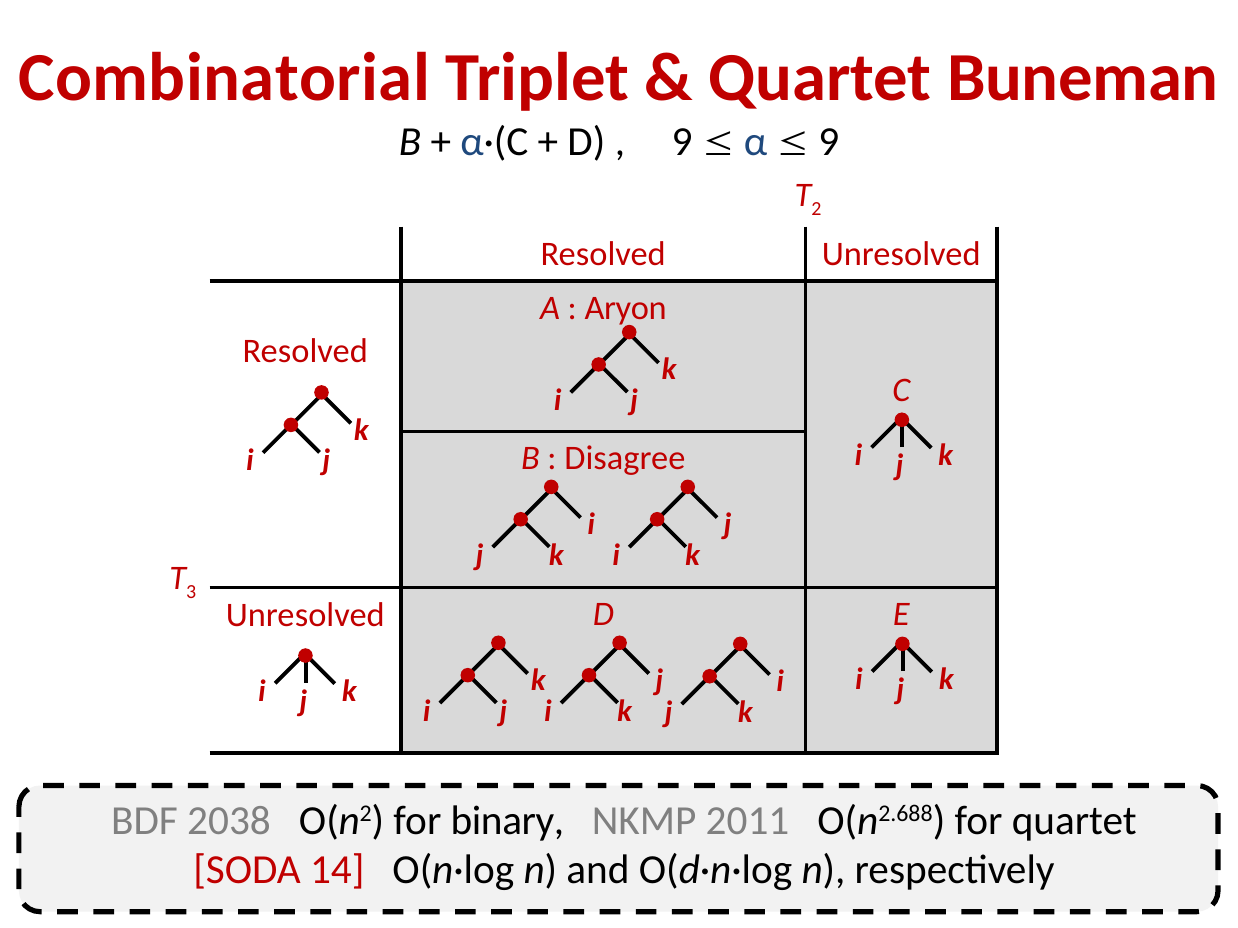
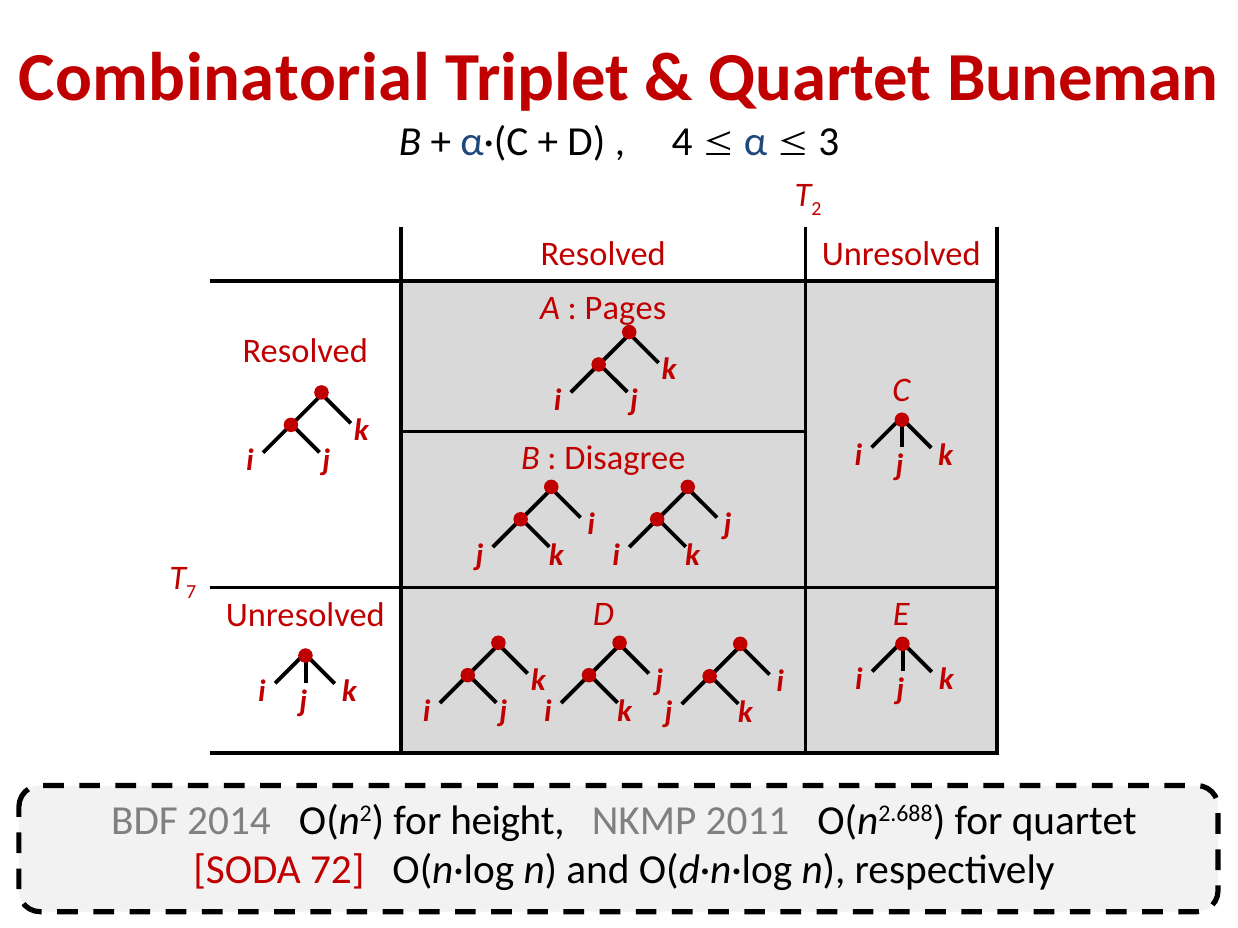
9 at (682, 142): 9 -> 4
9 at (829, 142): 9 -> 3
Aryon: Aryon -> Pages
3: 3 -> 7
2038: 2038 -> 2014
binary: binary -> height
14: 14 -> 72
